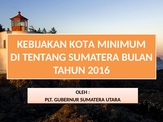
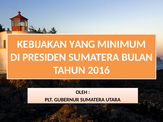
KOTA: KOTA -> YANG
TENTANG: TENTANG -> PRESIDEN
